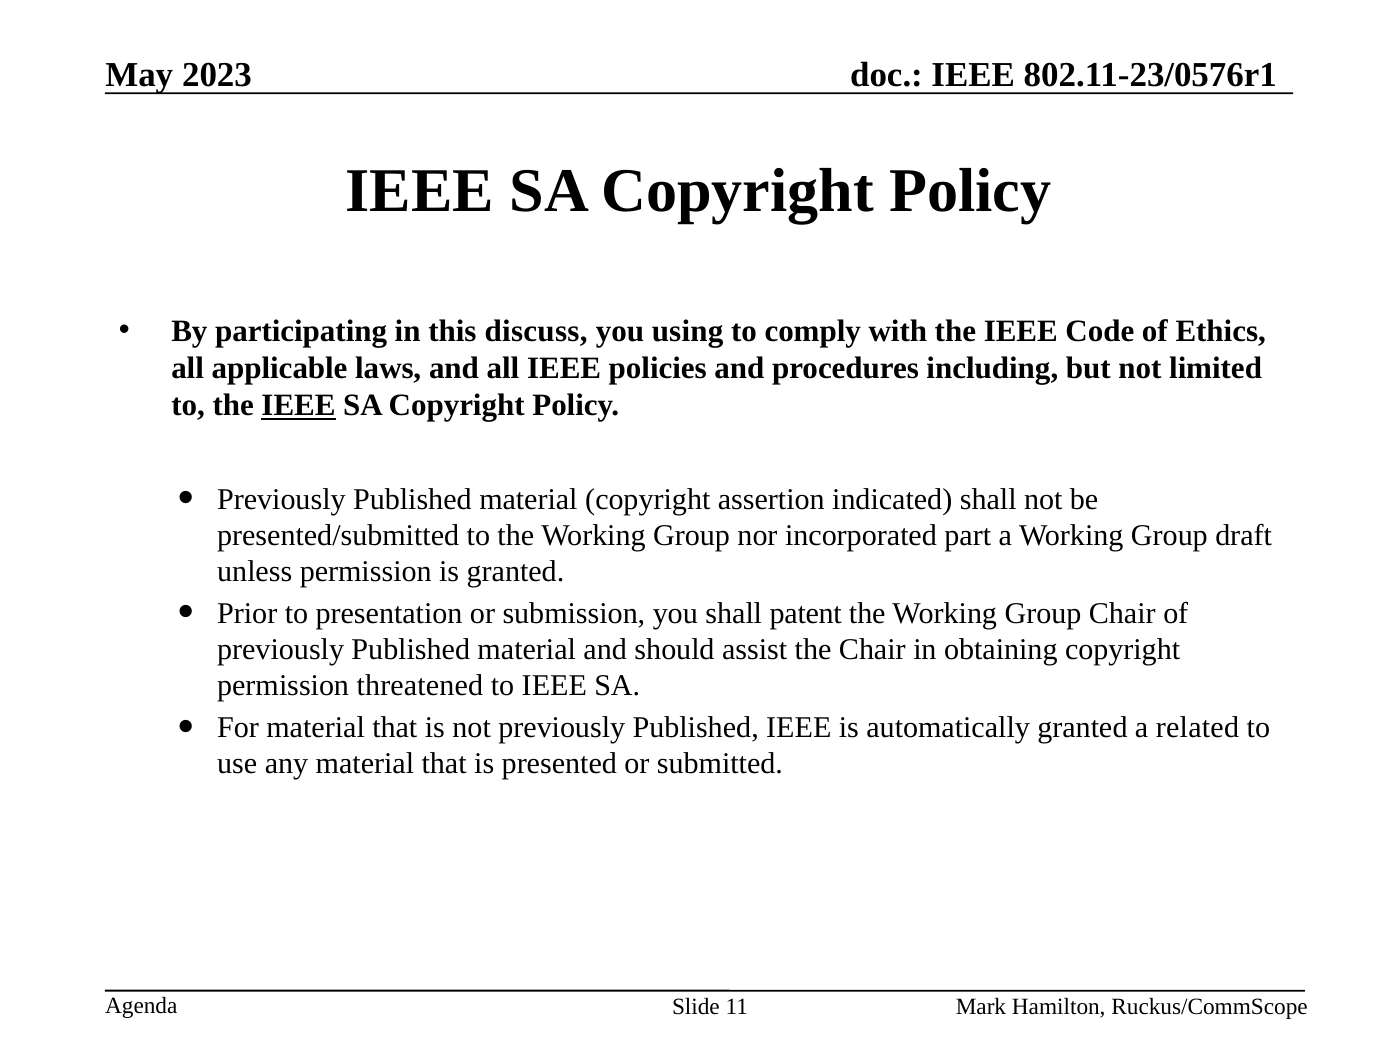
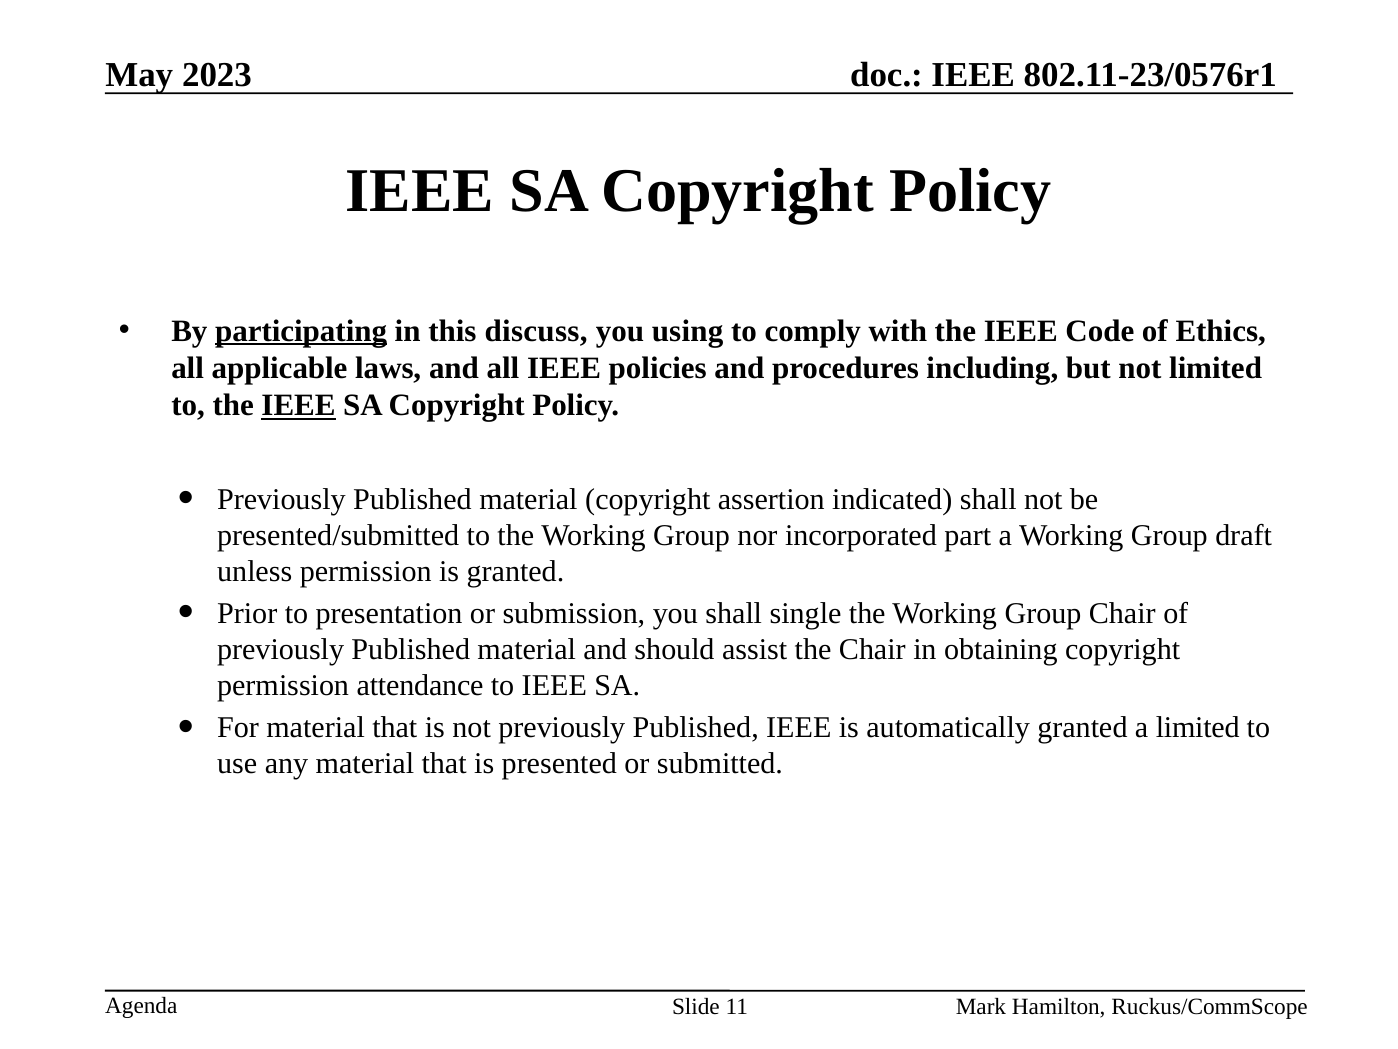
participating underline: none -> present
patent: patent -> single
threatened: threatened -> attendance
a related: related -> limited
